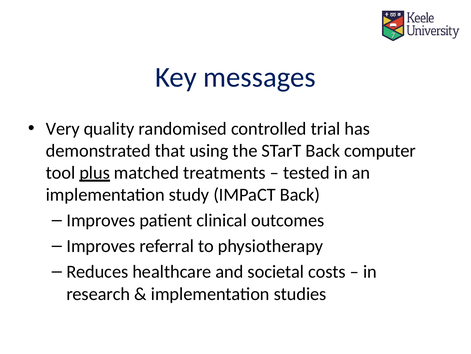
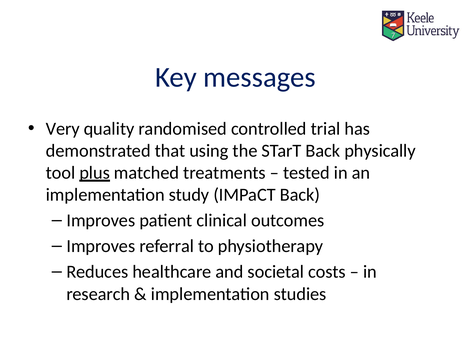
computer: computer -> physically
